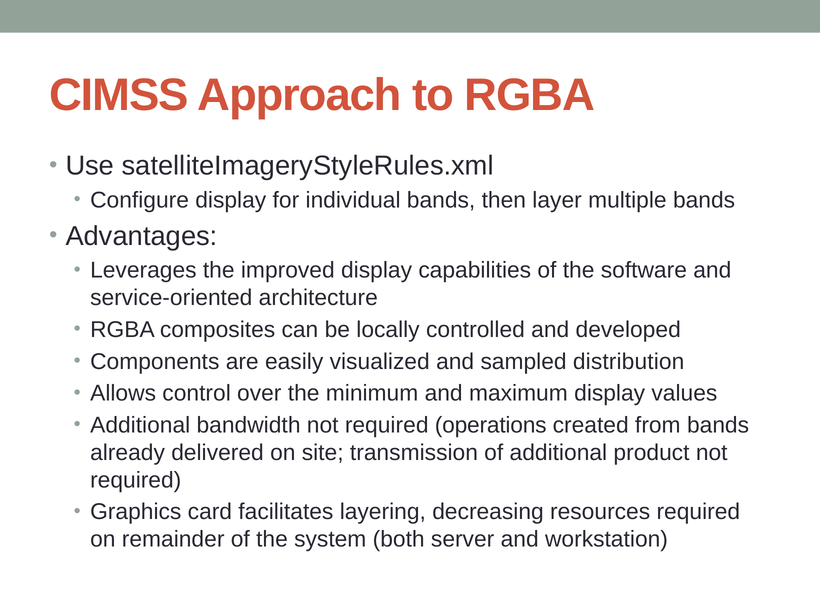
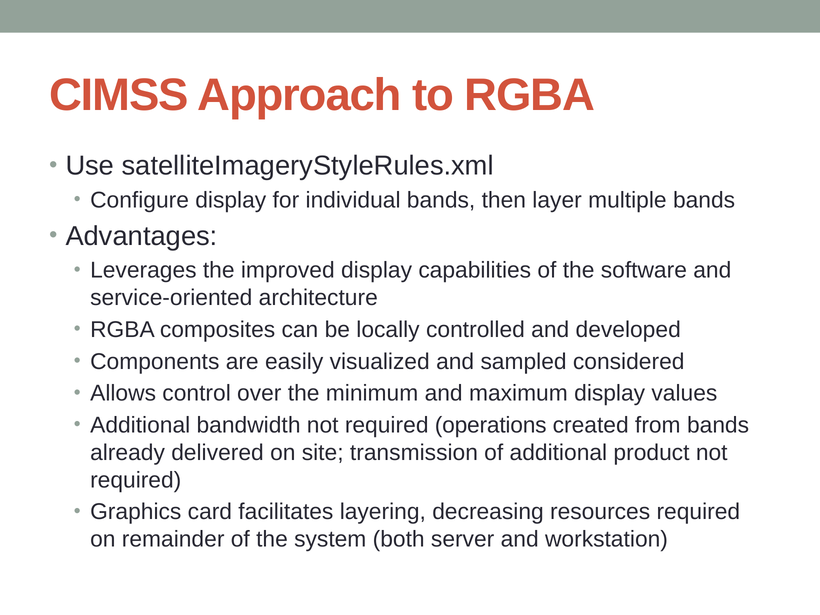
distribution: distribution -> considered
